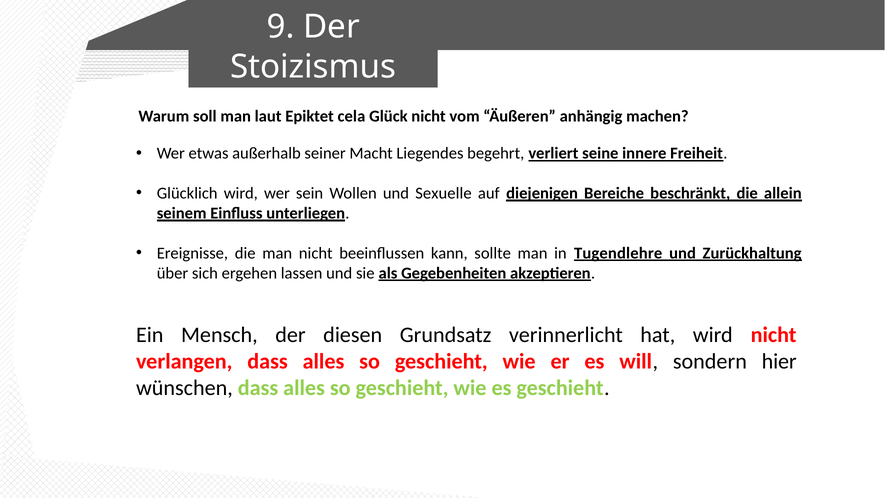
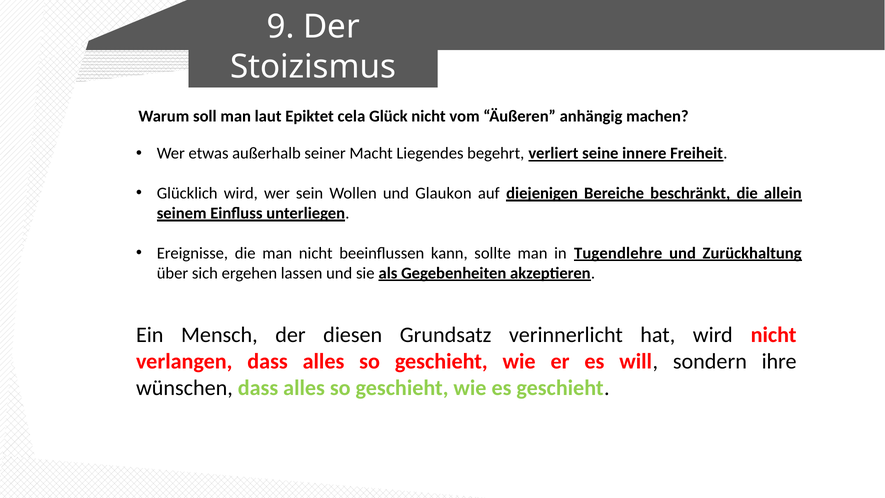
Sexuelle: Sexuelle -> Glaukon
hier: hier -> ihre
